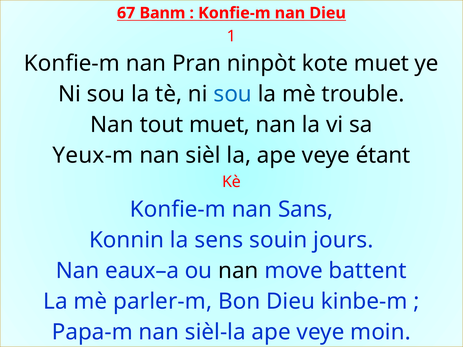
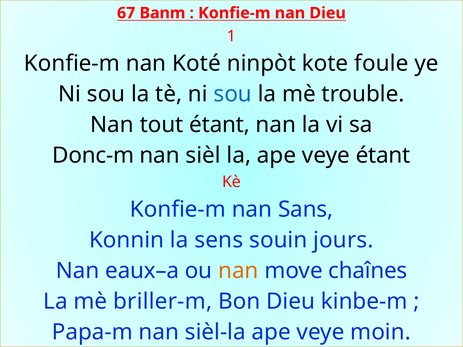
Pran: Pran -> Koté
kote muet: muet -> foule
tout muet: muet -> étant
Yeux-m: Yeux-m -> Donc-m
nan at (238, 271) colour: black -> orange
battent: battent -> chaînes
parler-m: parler-m -> briller-m
